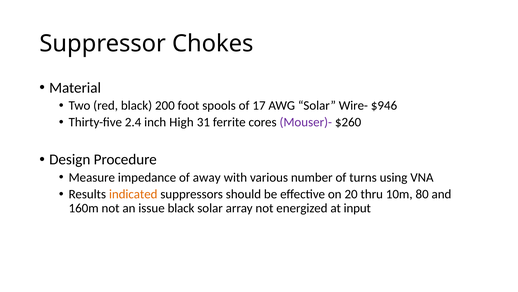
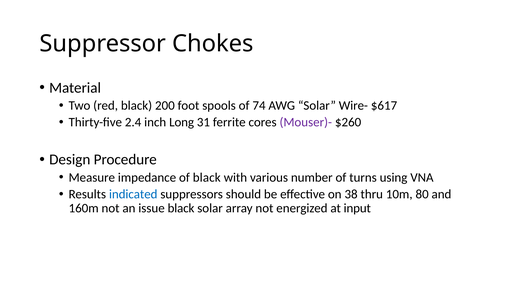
17: 17 -> 74
$946: $946 -> $617
High: High -> Long
of away: away -> black
indicated colour: orange -> blue
20: 20 -> 38
